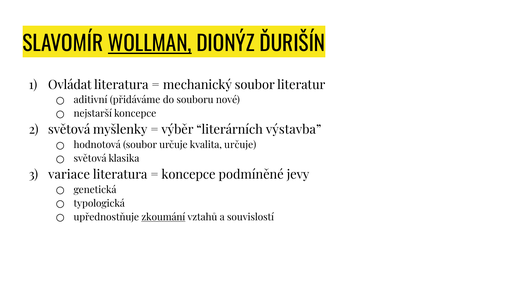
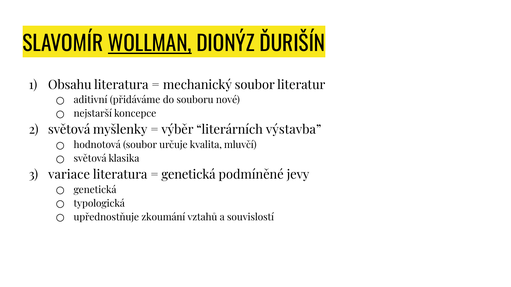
Ovládat: Ovládat -> Obsahu
kvalita určuje: určuje -> mluvčí
koncepce at (188, 175): koncepce -> genetická
zkoumání underline: present -> none
